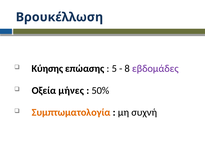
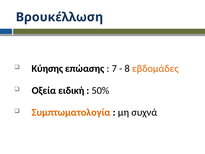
5: 5 -> 7
εβδομάδες colour: purple -> orange
μήνες: μήνες -> ειδική
συχνή: συχνή -> συχνά
